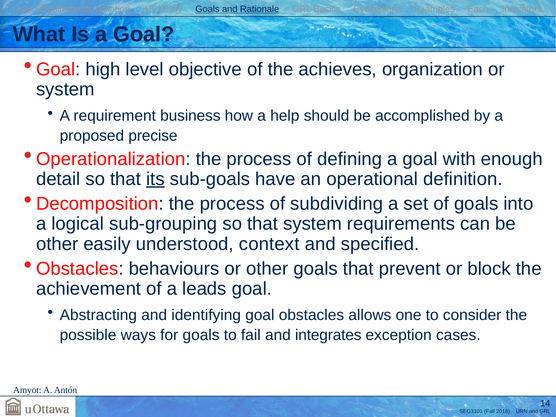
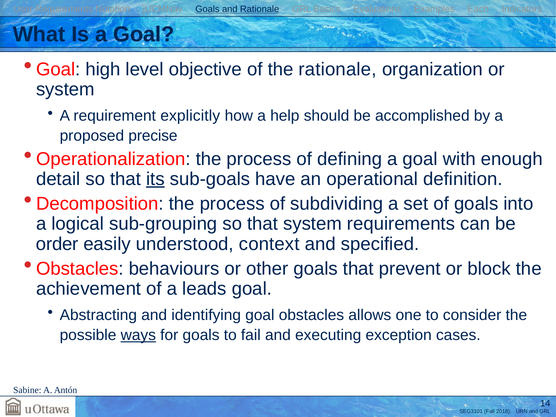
the achieves: achieves -> rationale
business: business -> explicitly
other at (57, 244): other -> order
ways underline: none -> present
integrates: integrates -> executing
Amyot: Amyot -> Sabine
